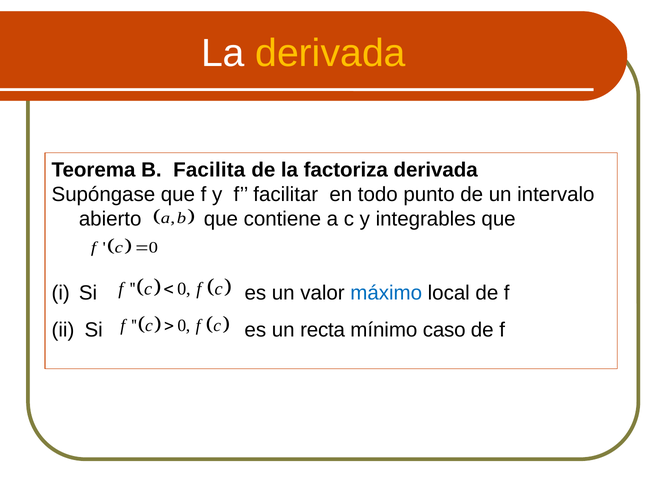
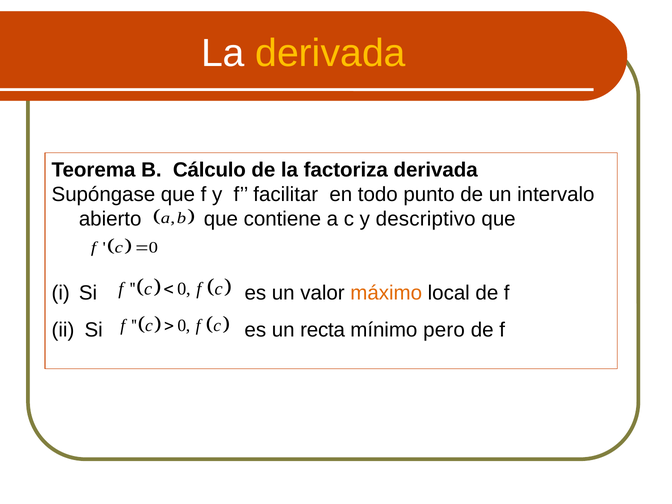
Facilita: Facilita -> Cálculo
integrables: integrables -> descriptivo
máximo colour: blue -> orange
caso: caso -> pero
